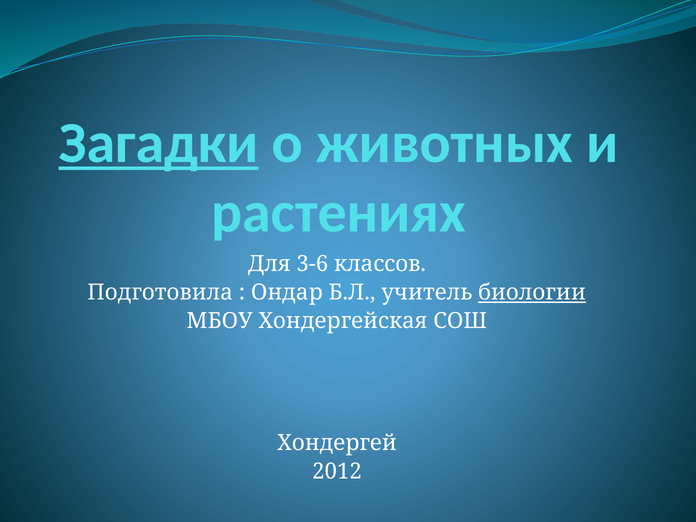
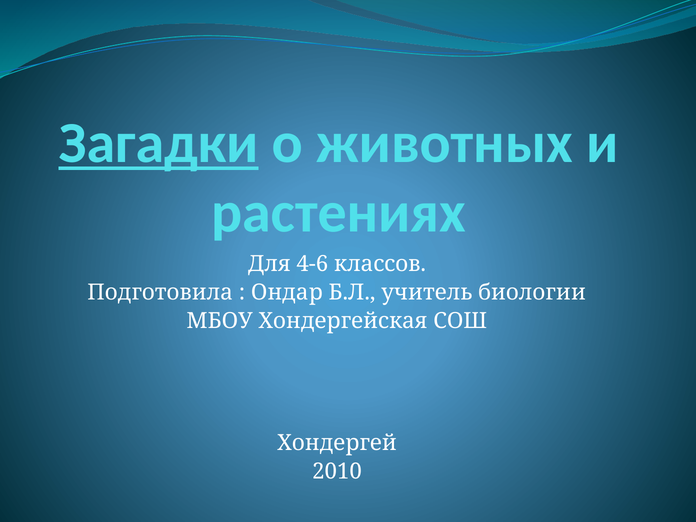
3-6: 3-6 -> 4-6
биологии underline: present -> none
2012: 2012 -> 2010
